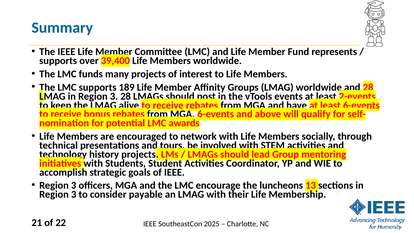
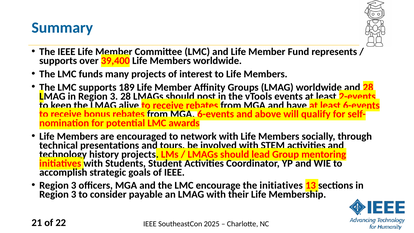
the luncheons: luncheons -> initiatives
